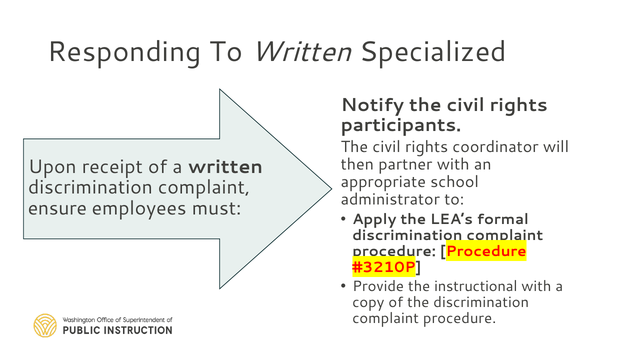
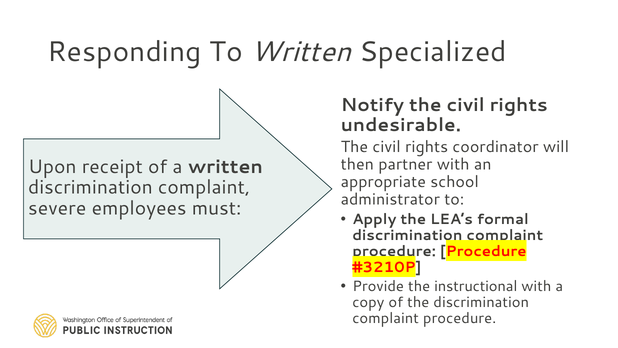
participants: participants -> undesirable
ensure: ensure -> severe
